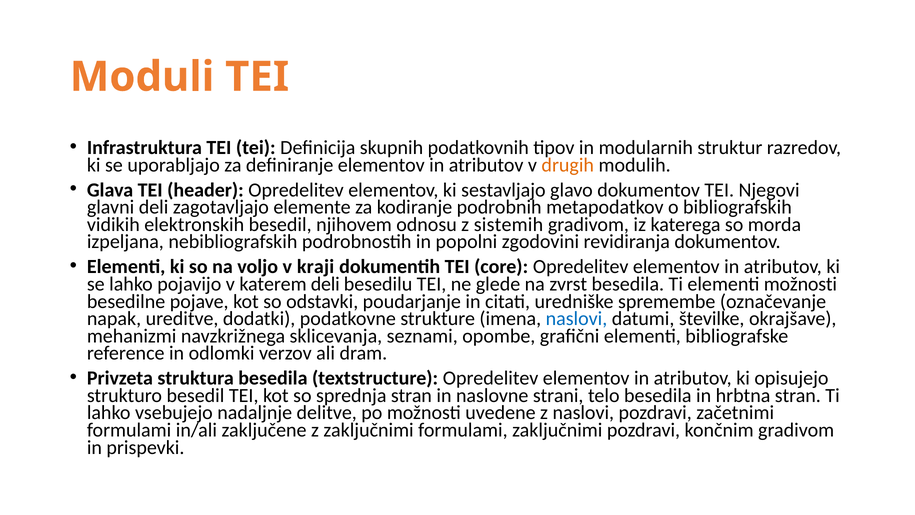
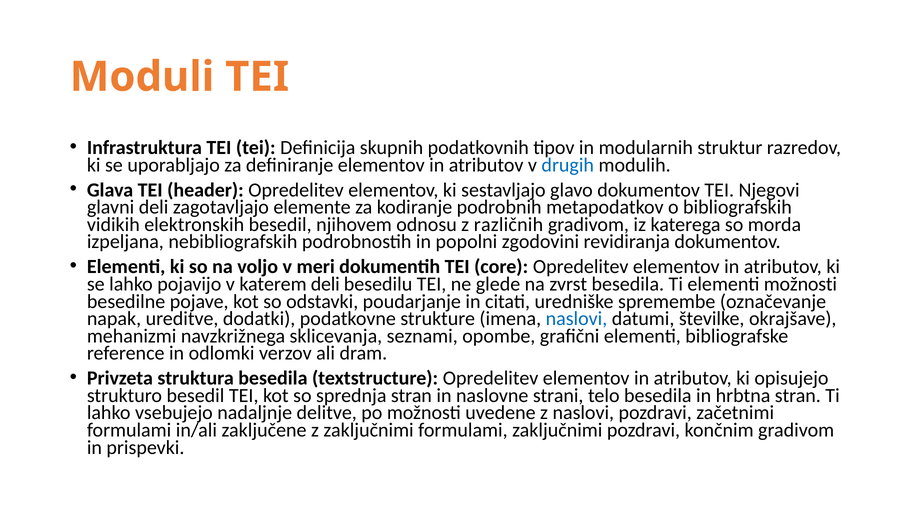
drugih colour: orange -> blue
sistemih: sistemih -> različnih
kraji: kraji -> meri
